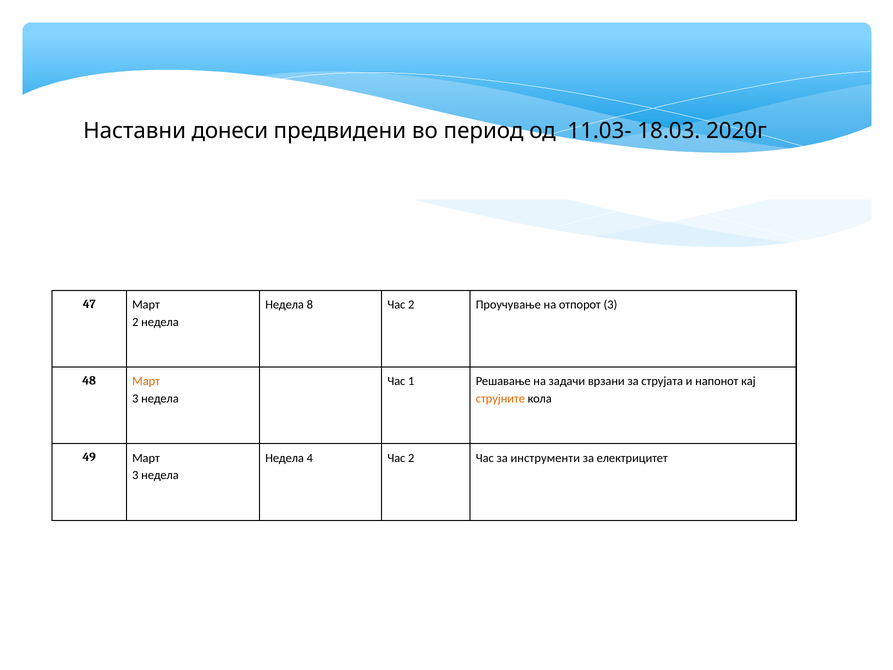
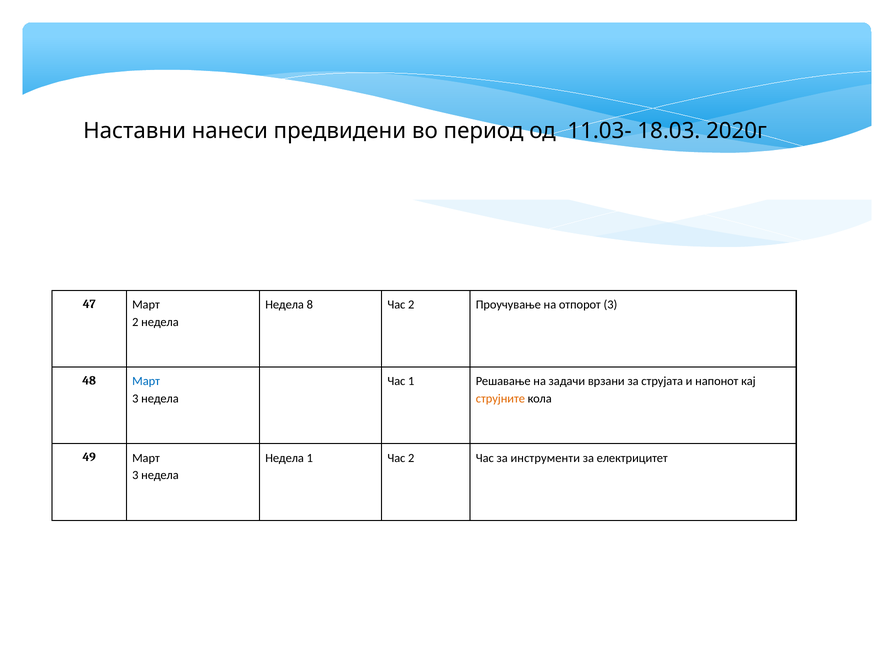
донеси: донеси -> нанеси
Март at (146, 381) colour: orange -> blue
Недела 4: 4 -> 1
